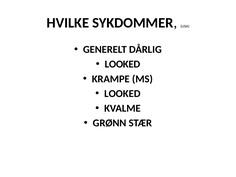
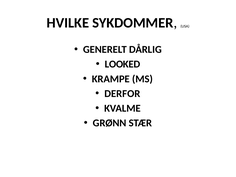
LOOKED at (122, 94): LOOKED -> DERFOR
